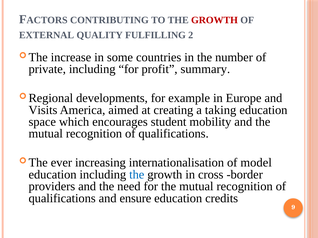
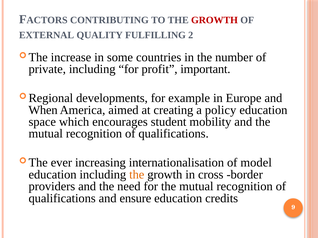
summary: summary -> important
Visits: Visits -> When
taking: taking -> policy
the at (137, 175) colour: blue -> orange
